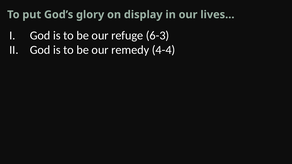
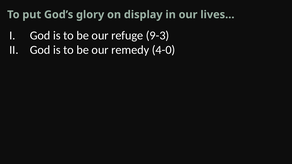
6-3: 6-3 -> 9-3
4-4: 4-4 -> 4-0
